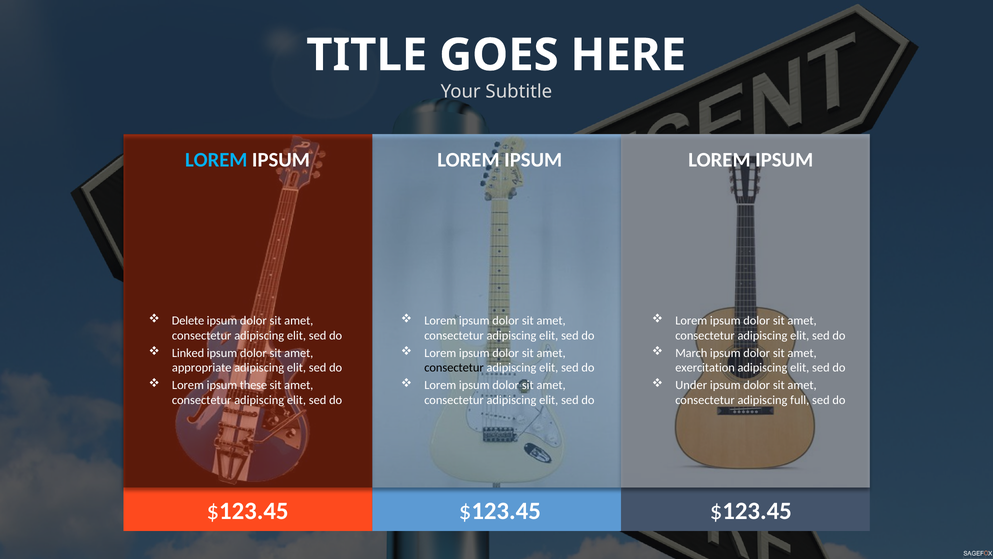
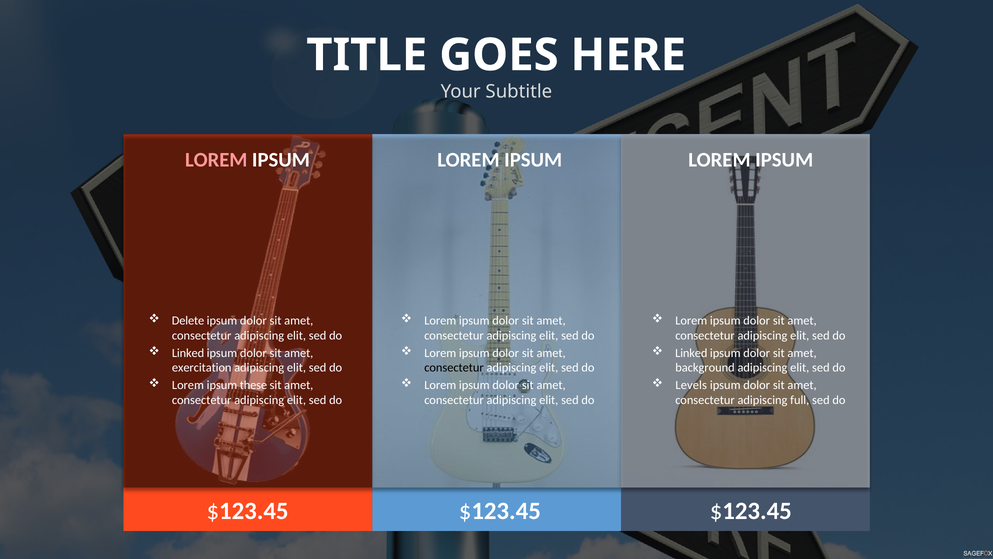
LOREM at (216, 160) colour: light blue -> pink
March at (691, 353): March -> Linked
appropriate: appropriate -> exercitation
exercitation: exercitation -> background
Under: Under -> Levels
